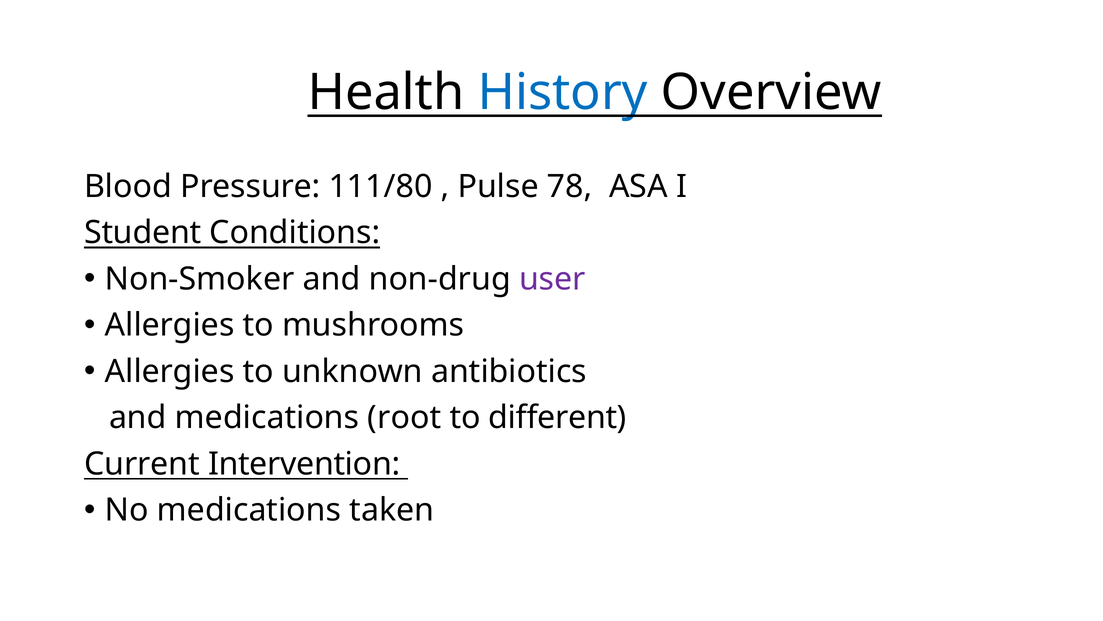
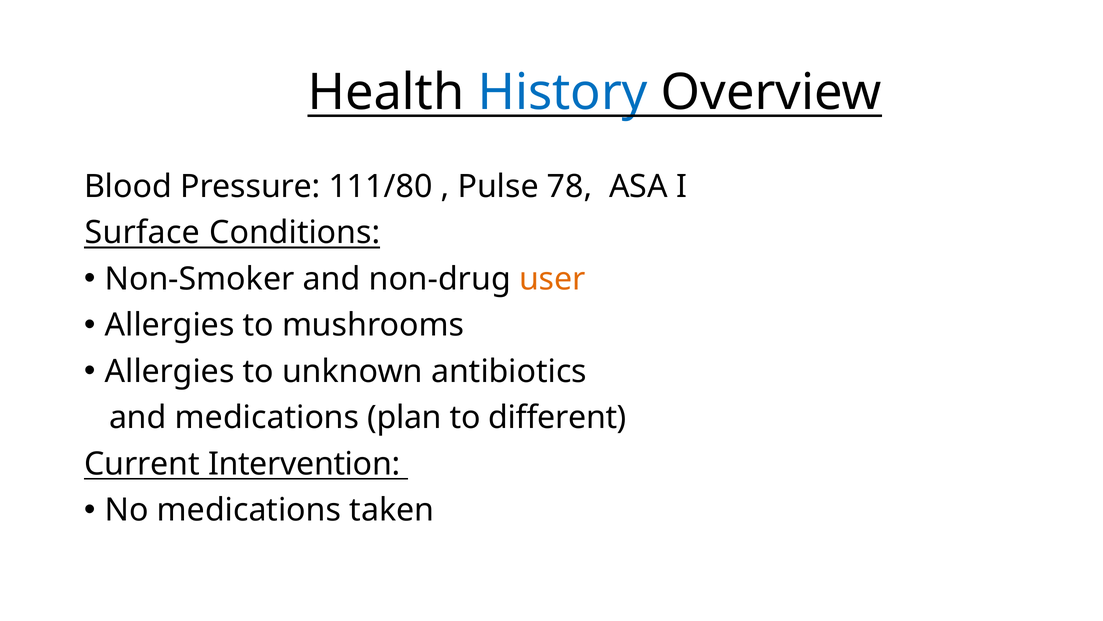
Student: Student -> Surface
user colour: purple -> orange
root: root -> plan
